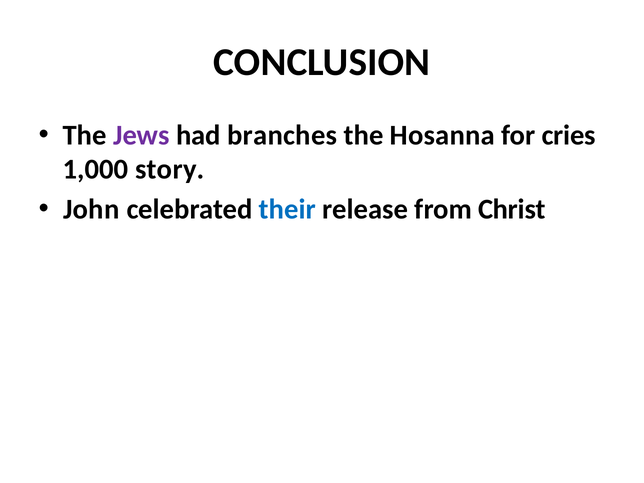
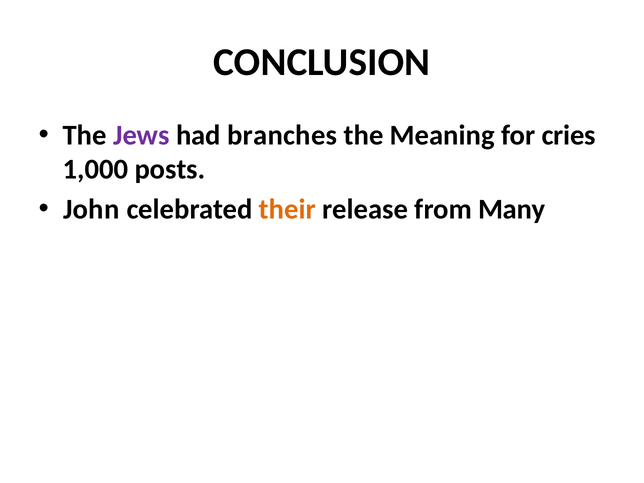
Hosanna: Hosanna -> Meaning
story: story -> posts
their colour: blue -> orange
Christ: Christ -> Many
